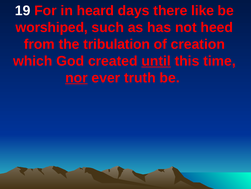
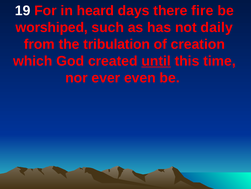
like: like -> fire
heed: heed -> daily
nor underline: present -> none
truth: truth -> even
